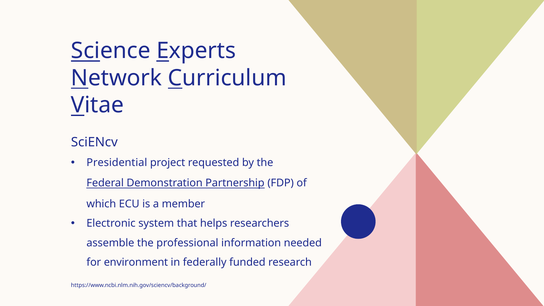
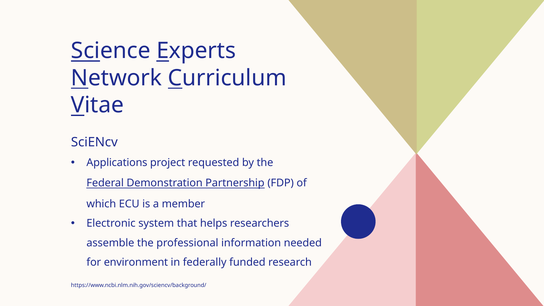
Presidential: Presidential -> Applications
